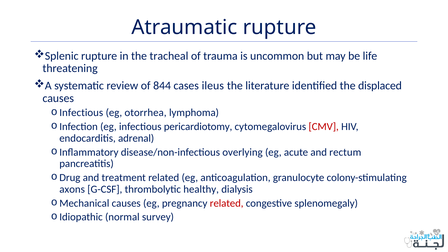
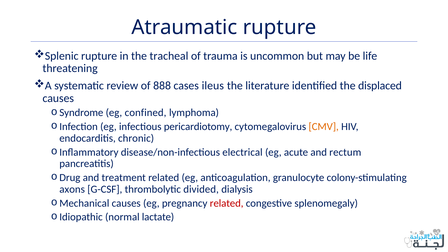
844: 844 -> 888
Infectious at (81, 113): Infectious -> Syndrome
otorrhea: otorrhea -> confined
CMV colour: red -> orange
adrenal: adrenal -> chronic
overlying: overlying -> electrical
healthy: healthy -> divided
survey: survey -> lactate
